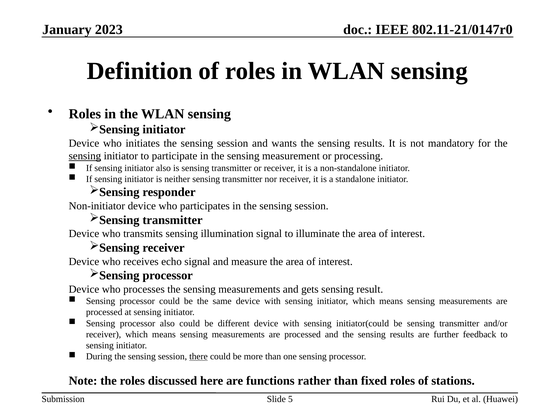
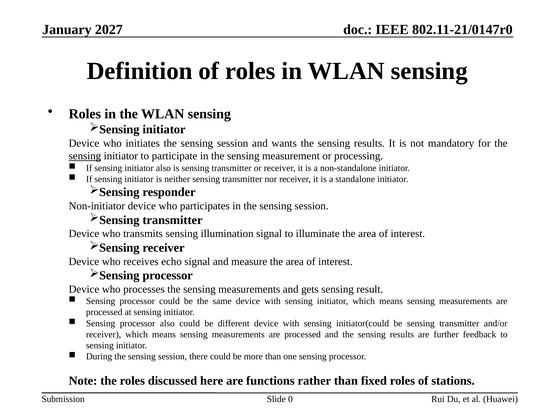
2023: 2023 -> 2027
there underline: present -> none
5: 5 -> 0
